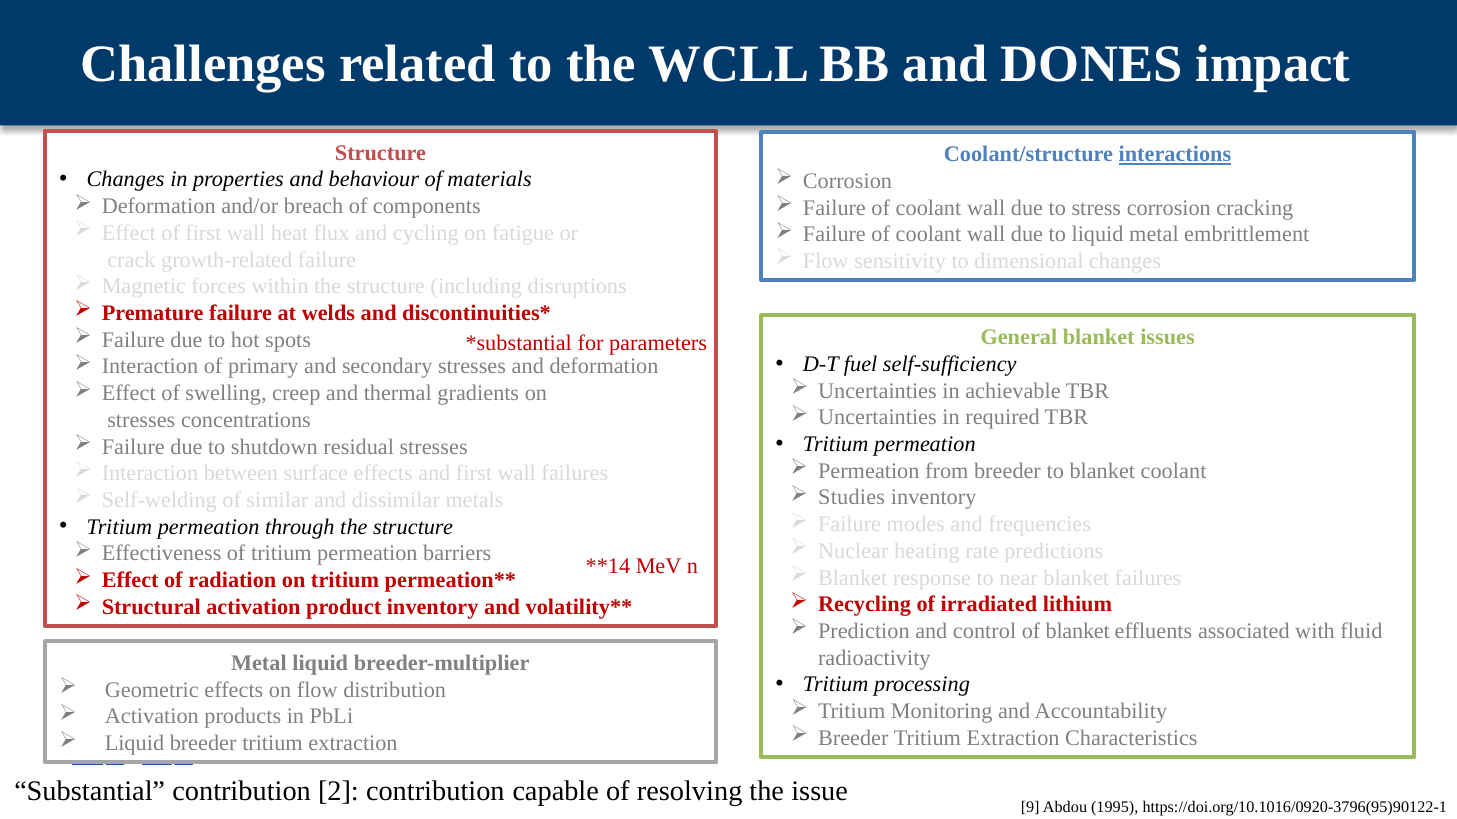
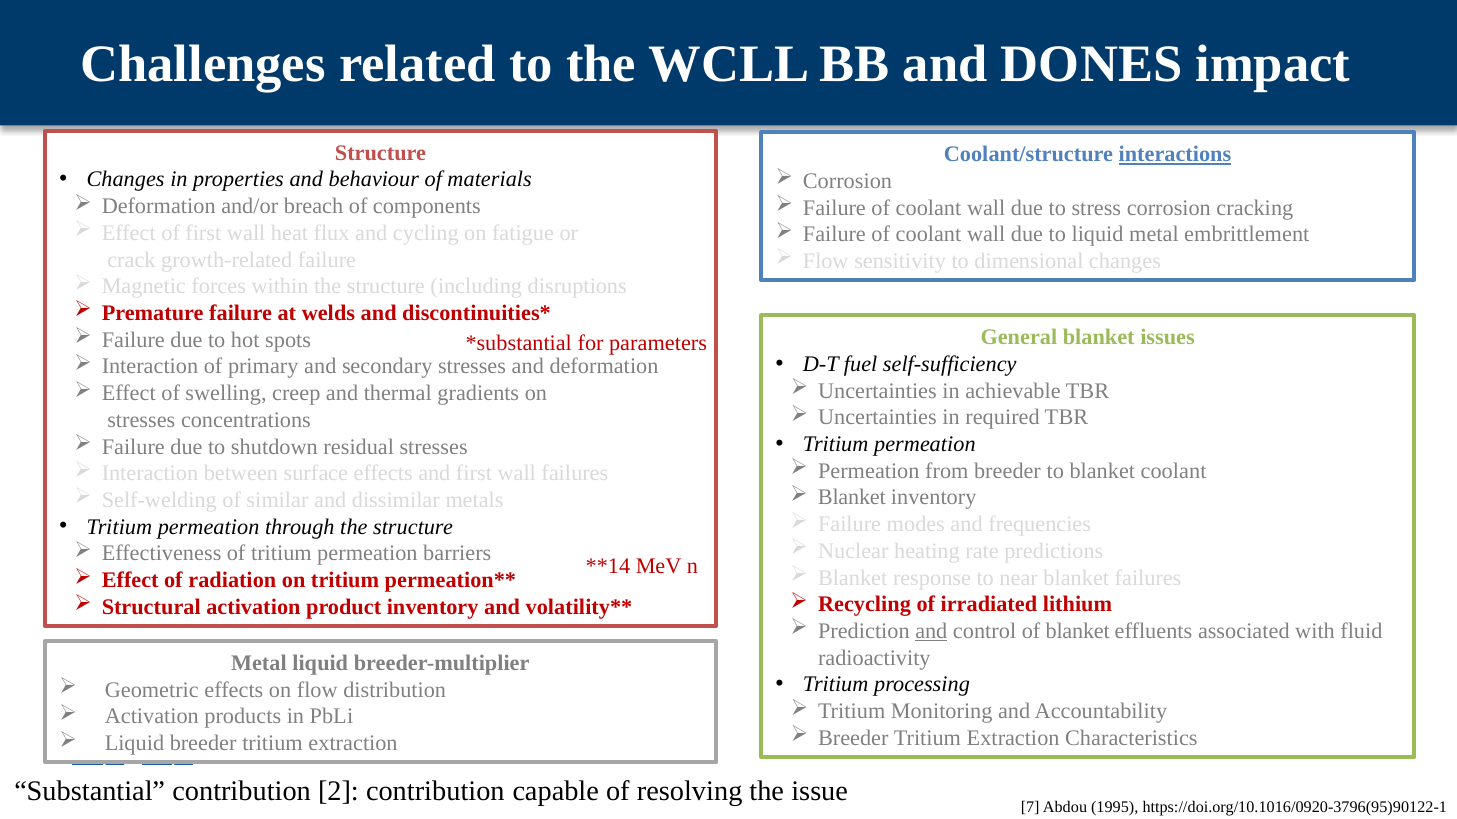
Studies at (852, 498): Studies -> Blanket
and at (931, 632) underline: none -> present
9: 9 -> 7
